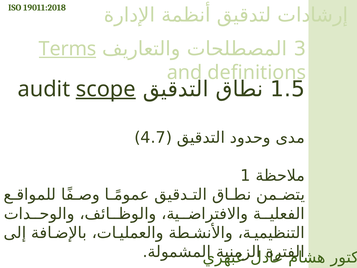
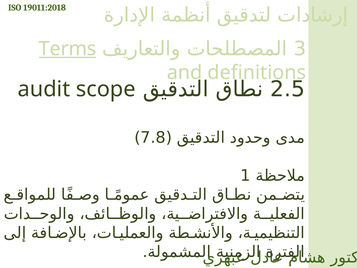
1.5: 1.5 -> 2.5
scope underline: present -> none
4.7: 4.7 -> 7.8
